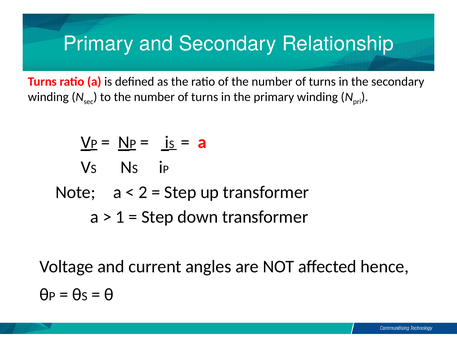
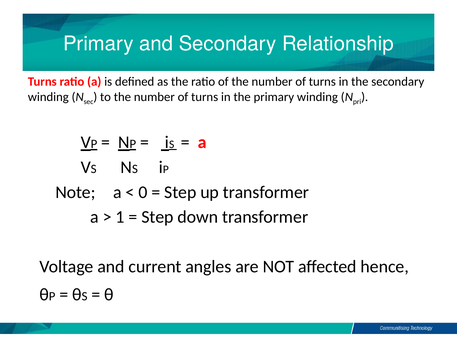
2: 2 -> 0
